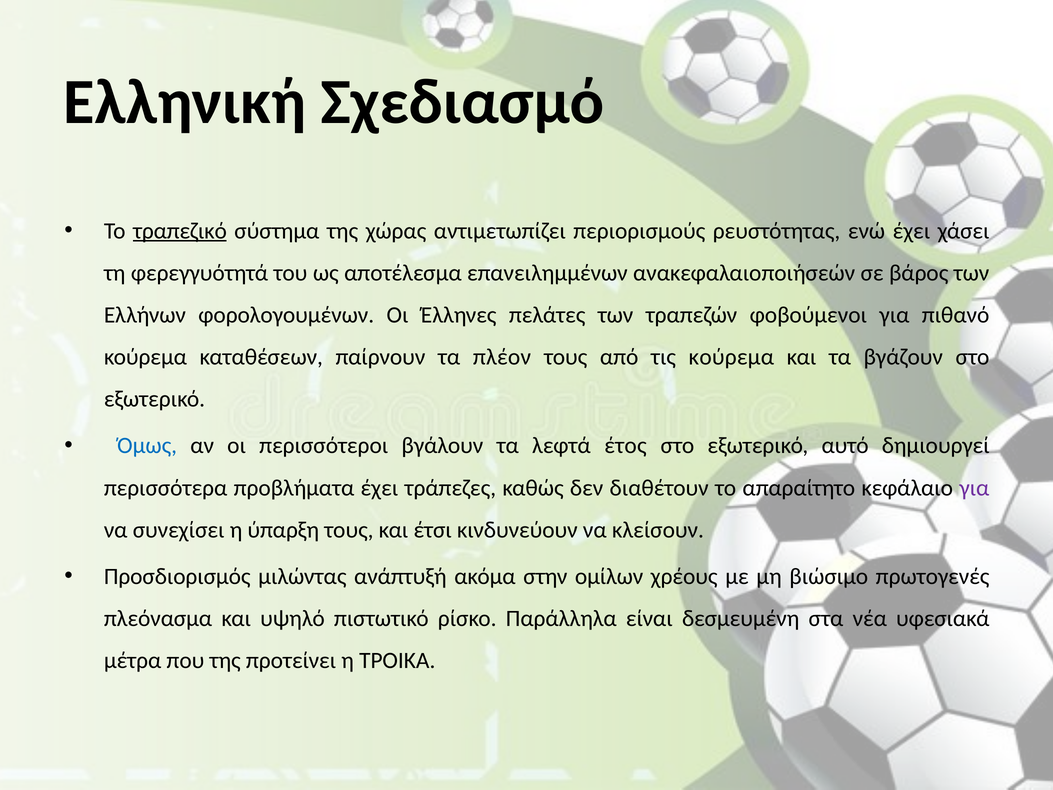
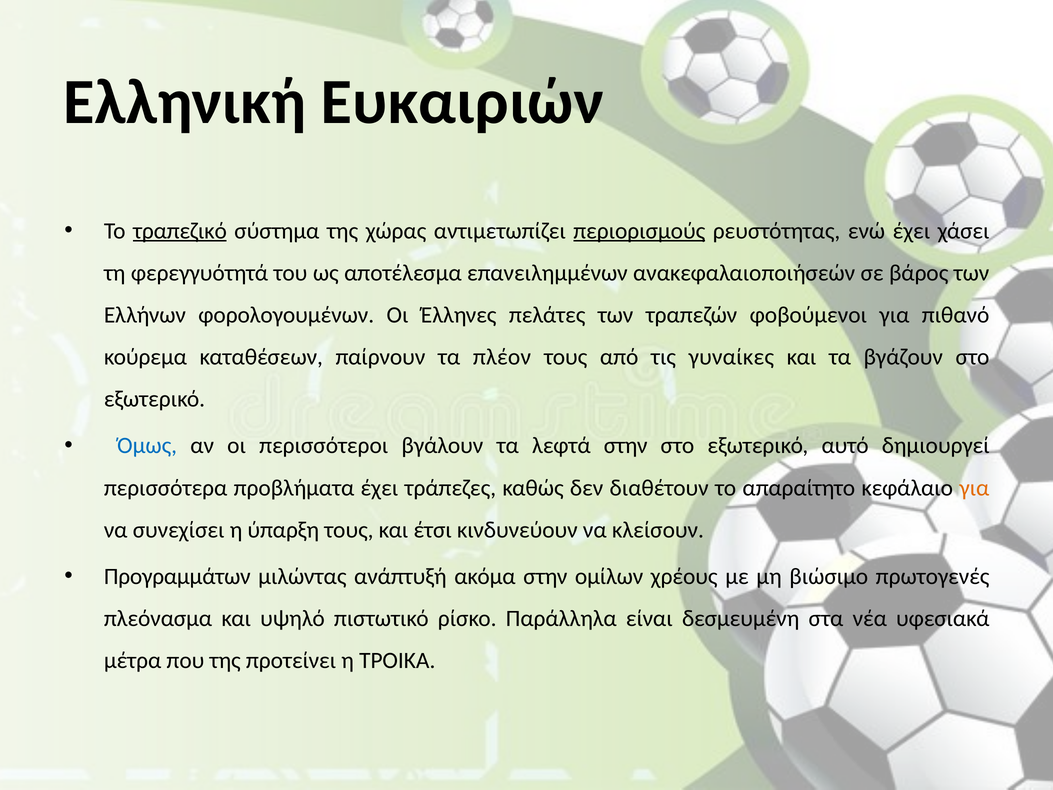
Σχεδιασμό: Σχεδιασμό -> Ευκαιριών
περιορισμούς underline: none -> present
τις κούρεμα: κούρεμα -> γυναίκες
λεφτά έτος: έτος -> στην
για at (974, 488) colour: purple -> orange
Προσδιορισµός: Προσδιορισµός -> Προγραμμάτων
